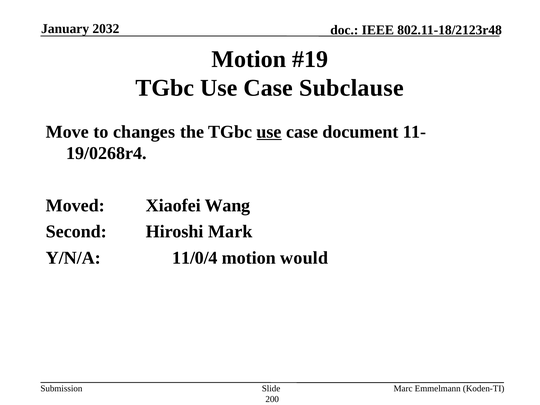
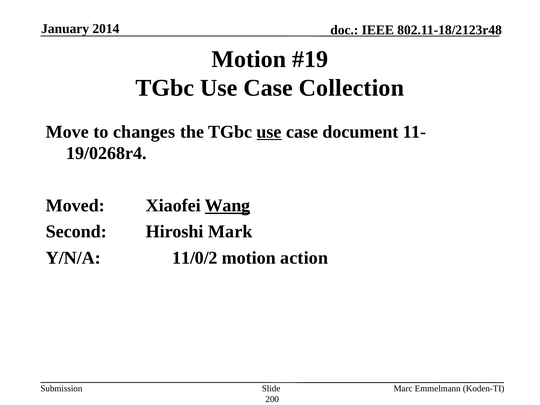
2032: 2032 -> 2014
Subclause: Subclause -> Collection
Wang underline: none -> present
11/0/4: 11/0/4 -> 11/0/2
would: would -> action
